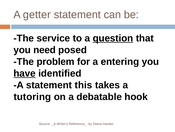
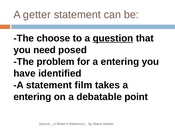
service: service -> choose
have underline: present -> none
this: this -> film
tutoring at (32, 96): tutoring -> entering
hook: hook -> point
